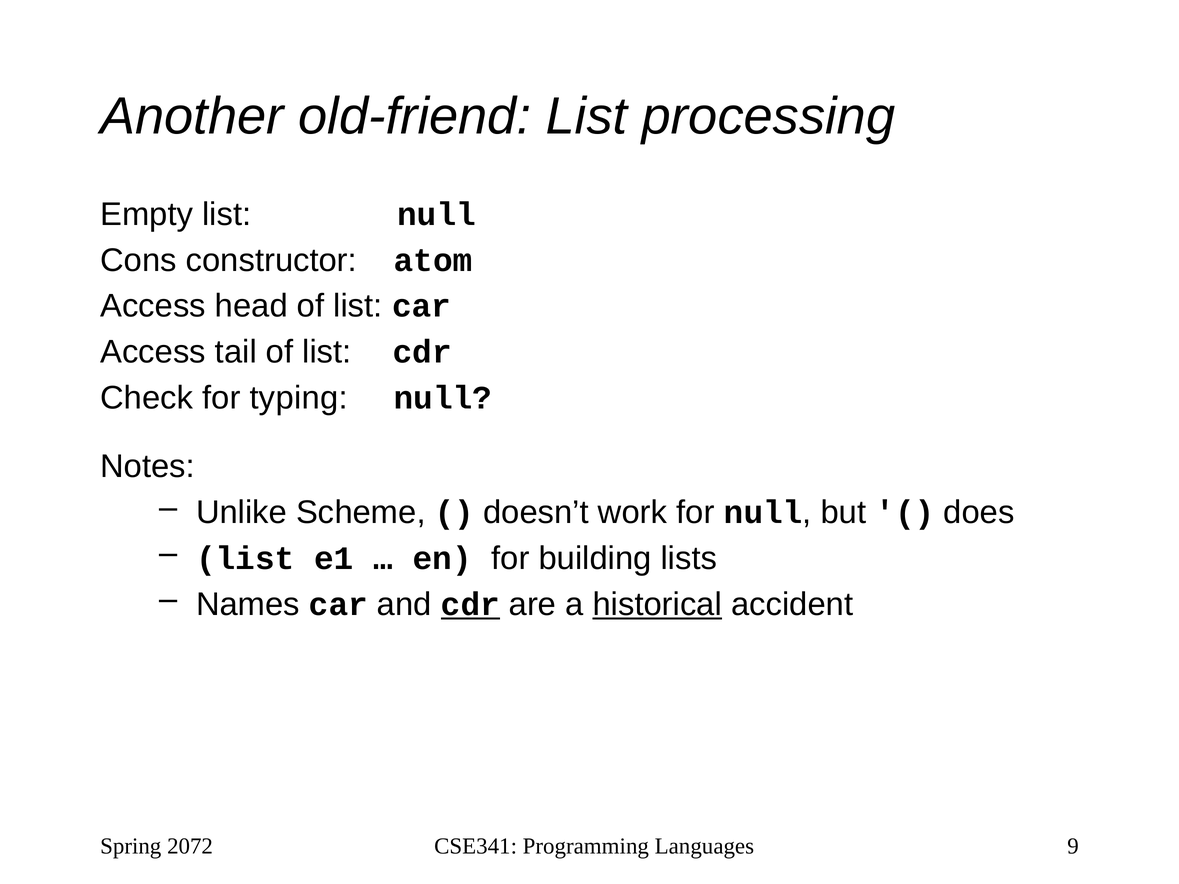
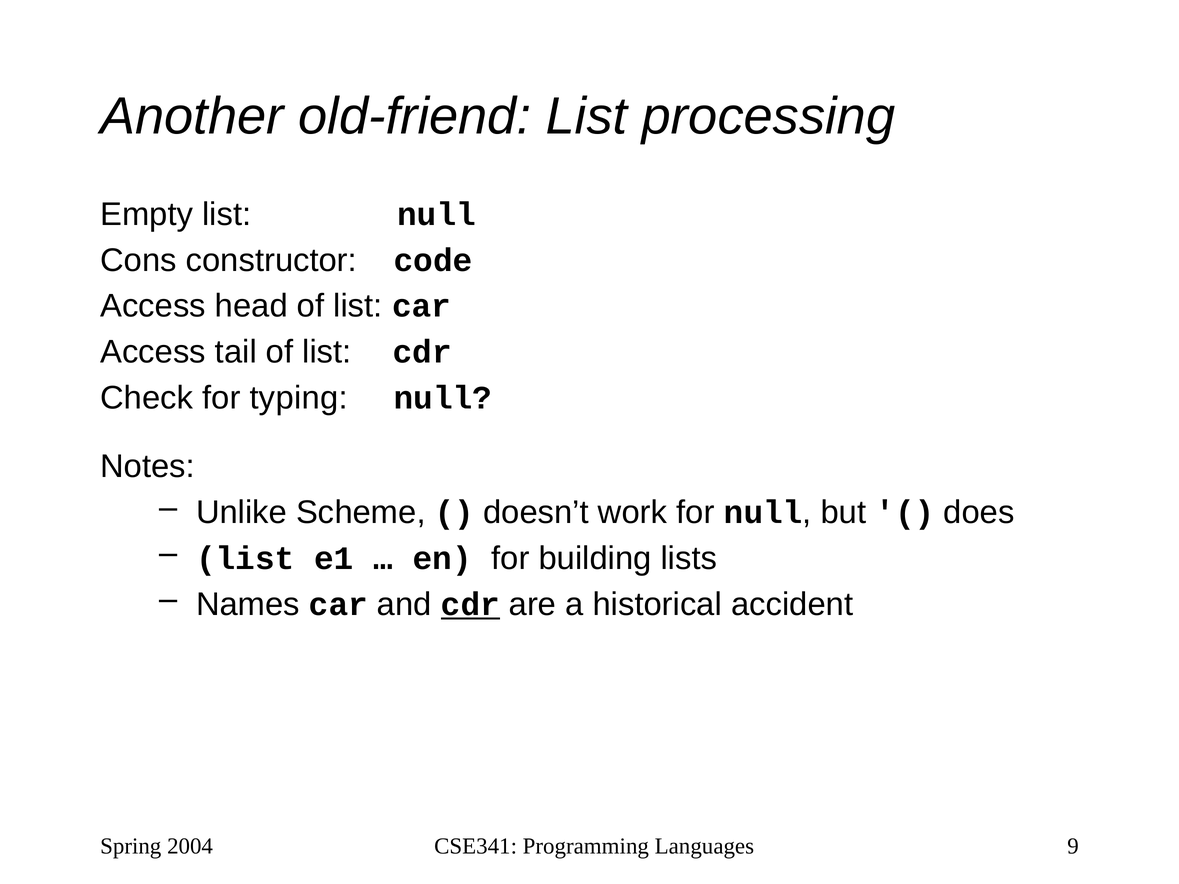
atom: atom -> code
historical underline: present -> none
2072: 2072 -> 2004
